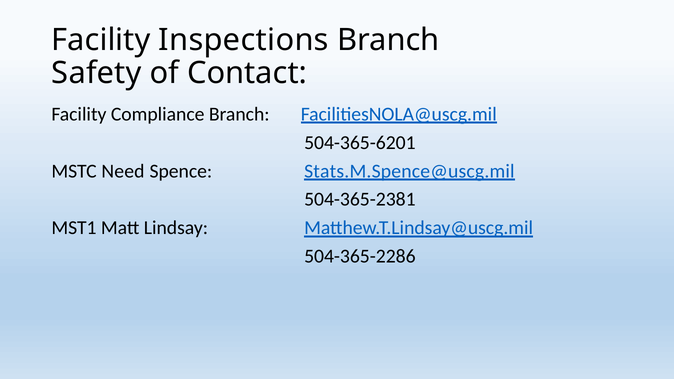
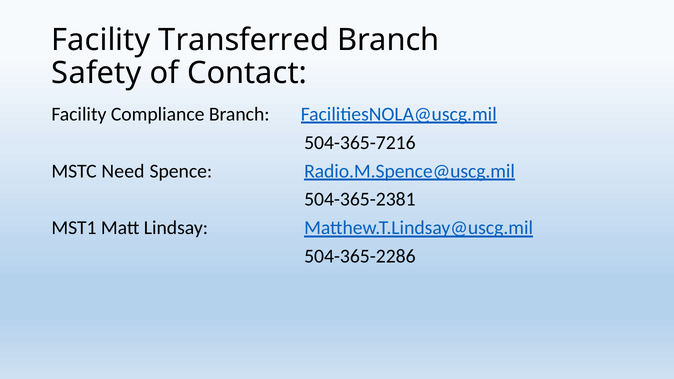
Inspections: Inspections -> Transferred
504-365-6201: 504-365-6201 -> 504-365-7216
Stats.M.Spence@uscg.mil: Stats.M.Spence@uscg.mil -> Radio.M.Spence@uscg.mil
